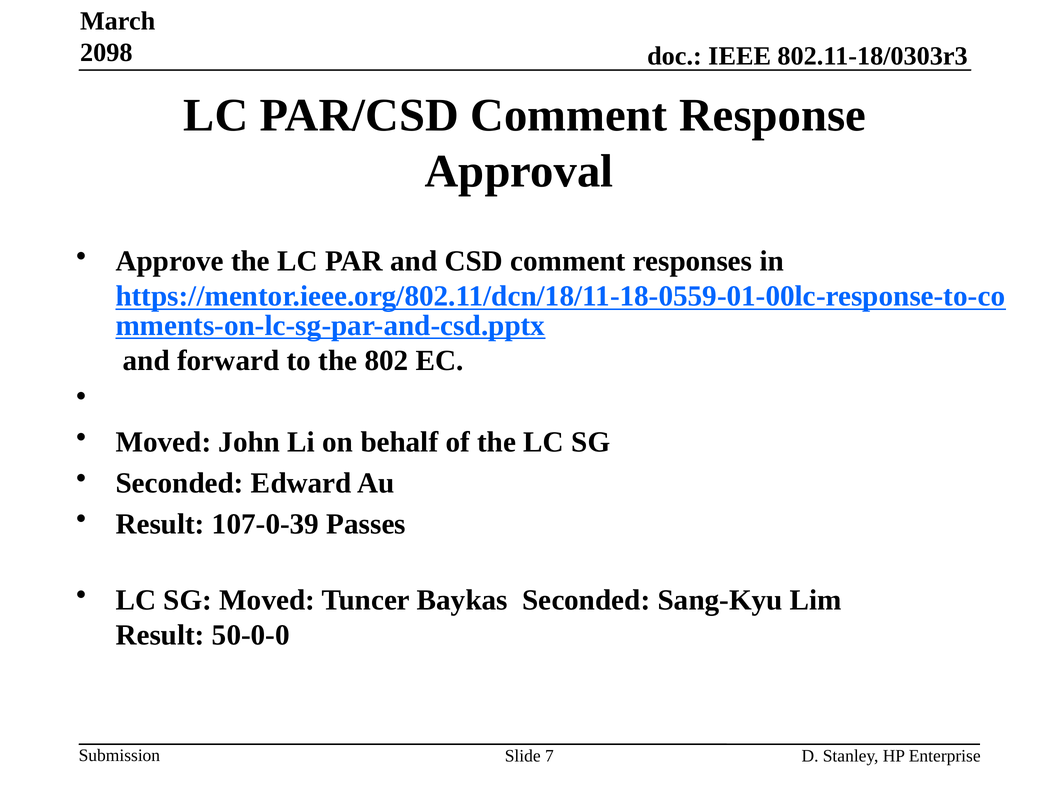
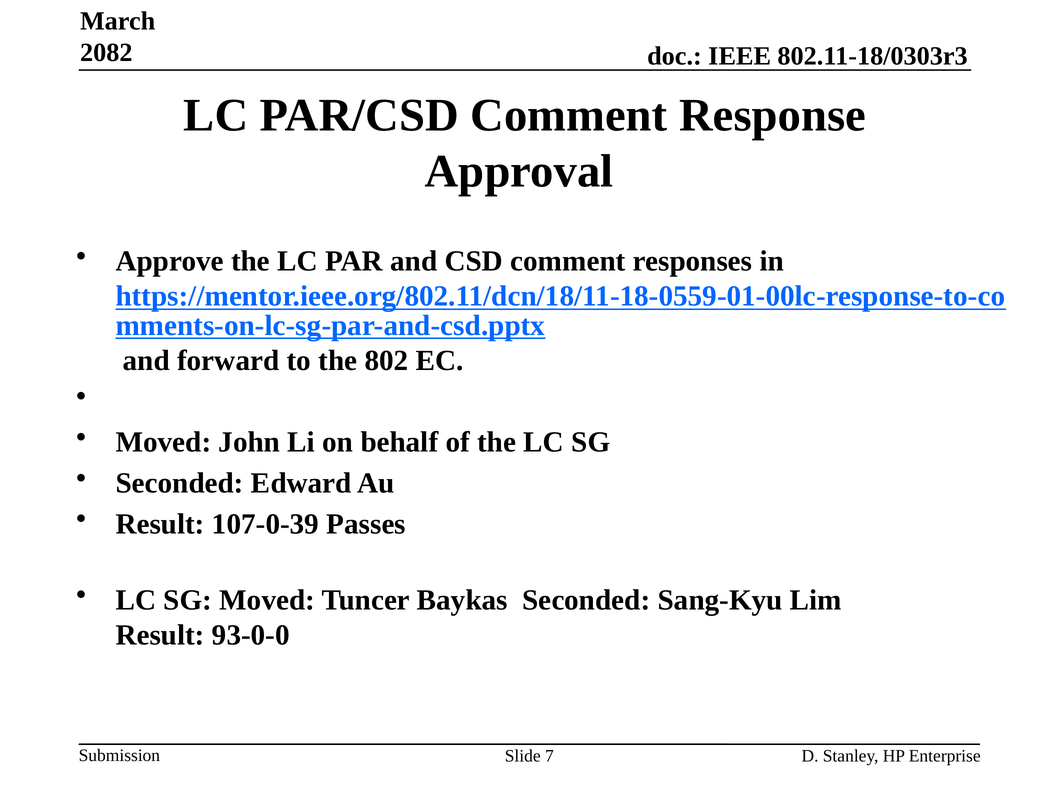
2098: 2098 -> 2082
50-0-0: 50-0-0 -> 93-0-0
